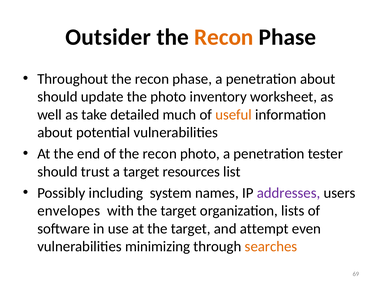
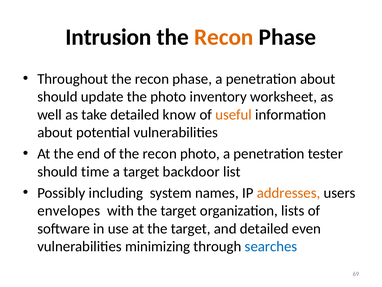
Outsider: Outsider -> Intrusion
much: much -> know
trust: trust -> time
resources: resources -> backdoor
addresses colour: purple -> orange
and attempt: attempt -> detailed
searches colour: orange -> blue
